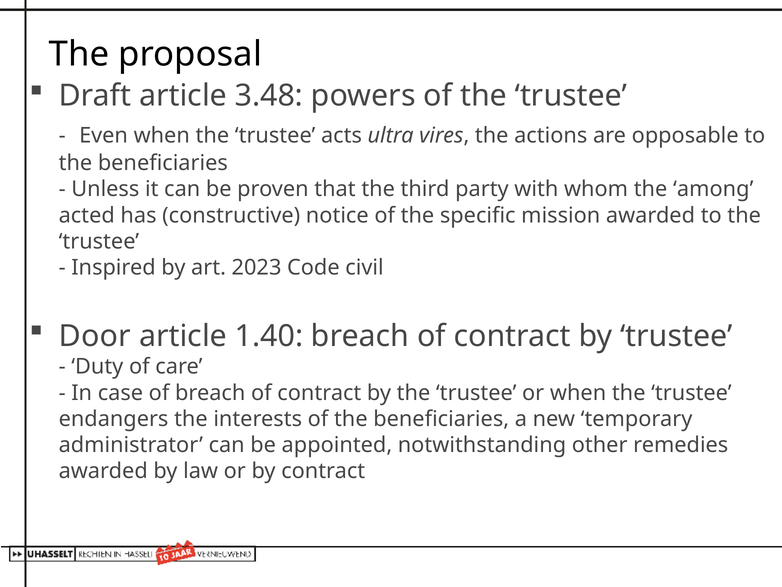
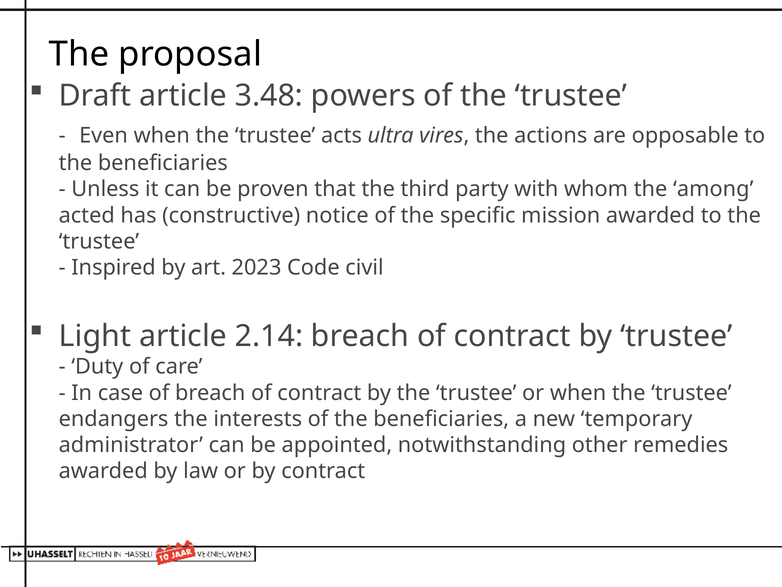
Door: Door -> Light
1.40: 1.40 -> 2.14
